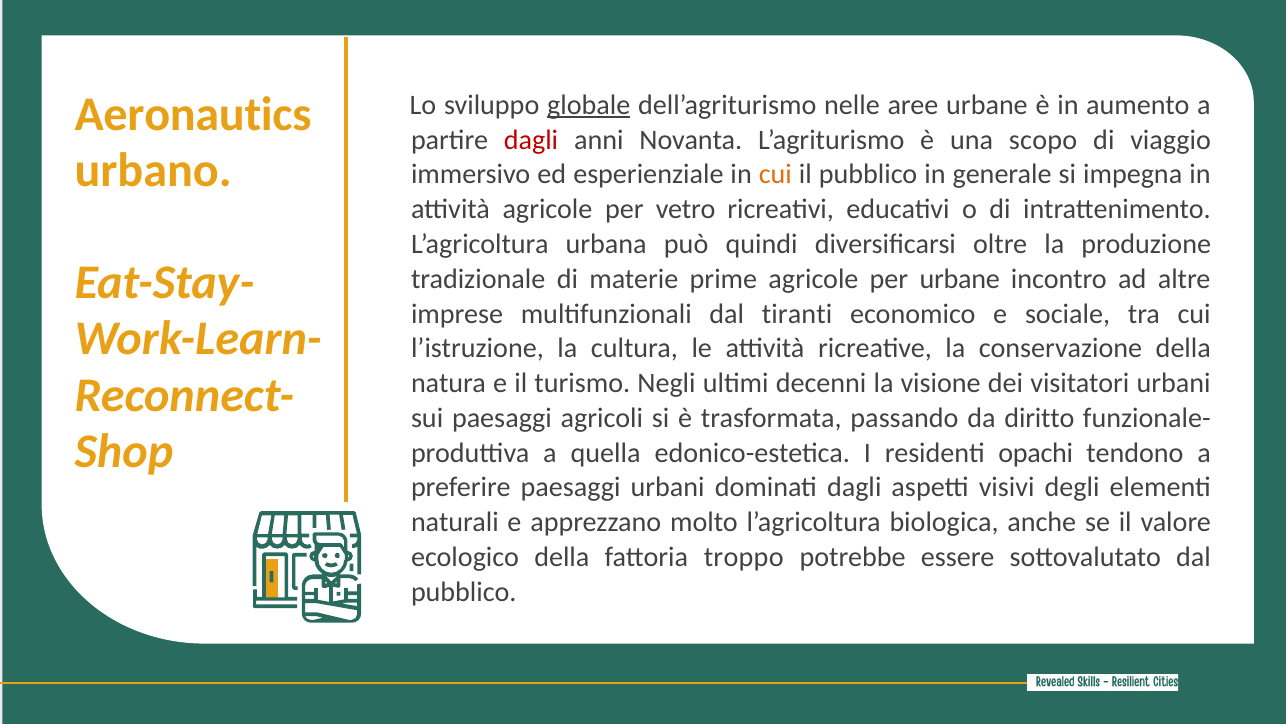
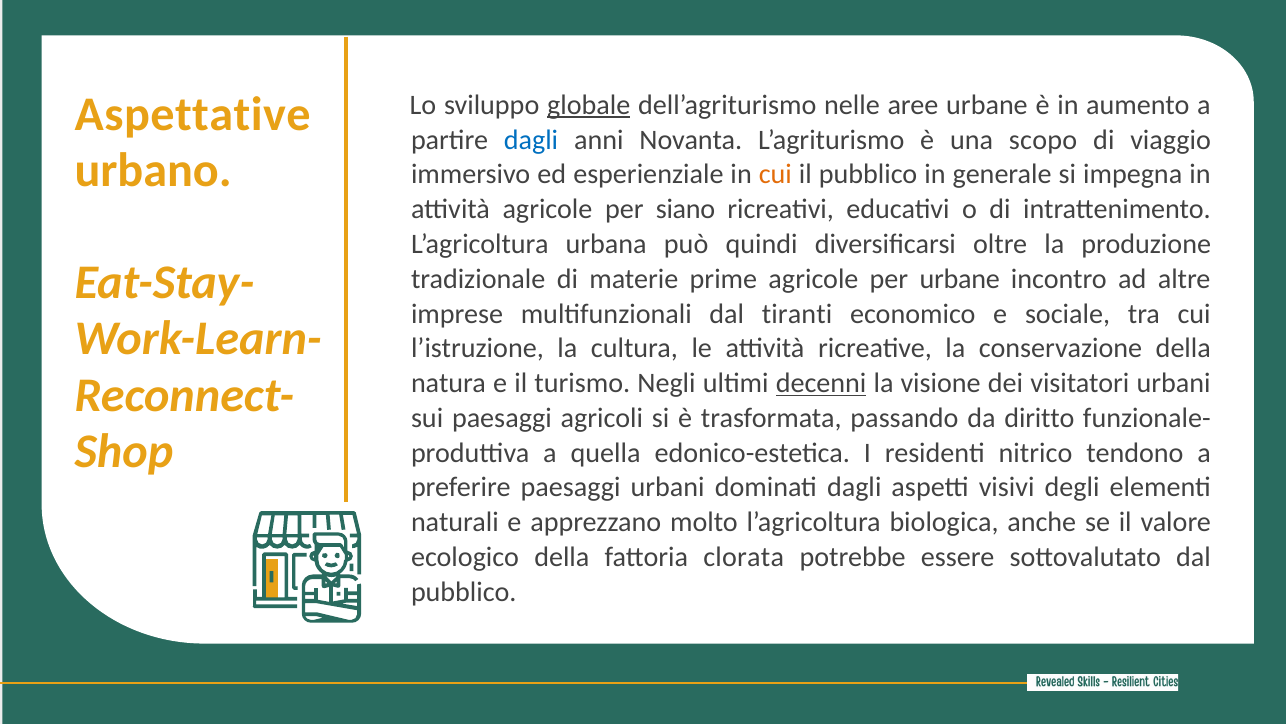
Aeronautics: Aeronautics -> Aspettative
dagli at (531, 140) colour: red -> blue
vetro: vetro -> siano
decenni underline: none -> present
opachi: opachi -> nitrico
troppo: troppo -> clorata
